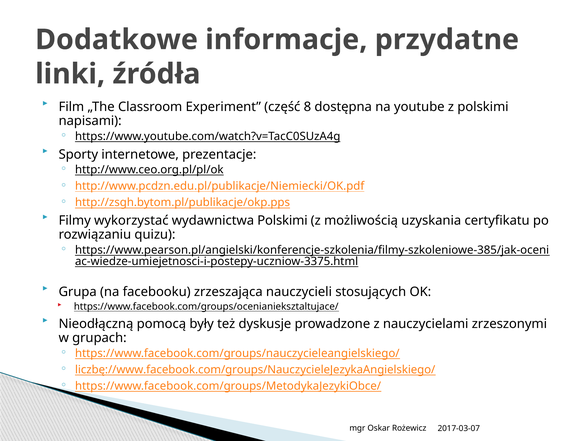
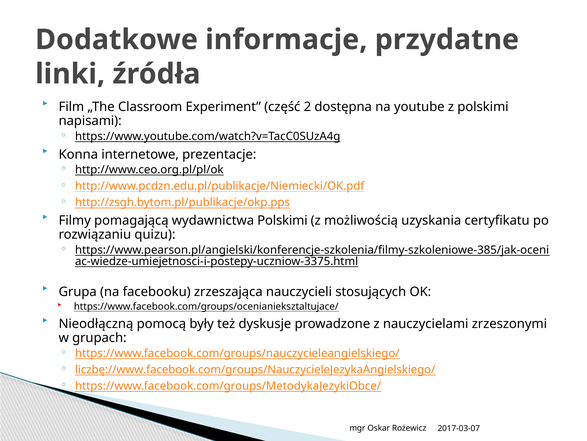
8: 8 -> 2
Sporty: Sporty -> Konna
wykorzystać: wykorzystać -> pomagającą
